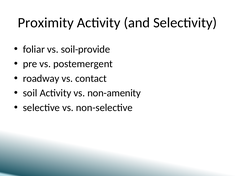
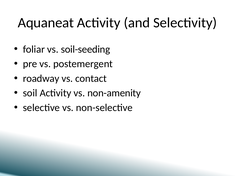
Proximity: Proximity -> Aquaneat
soil-provide: soil-provide -> soil-seeding
